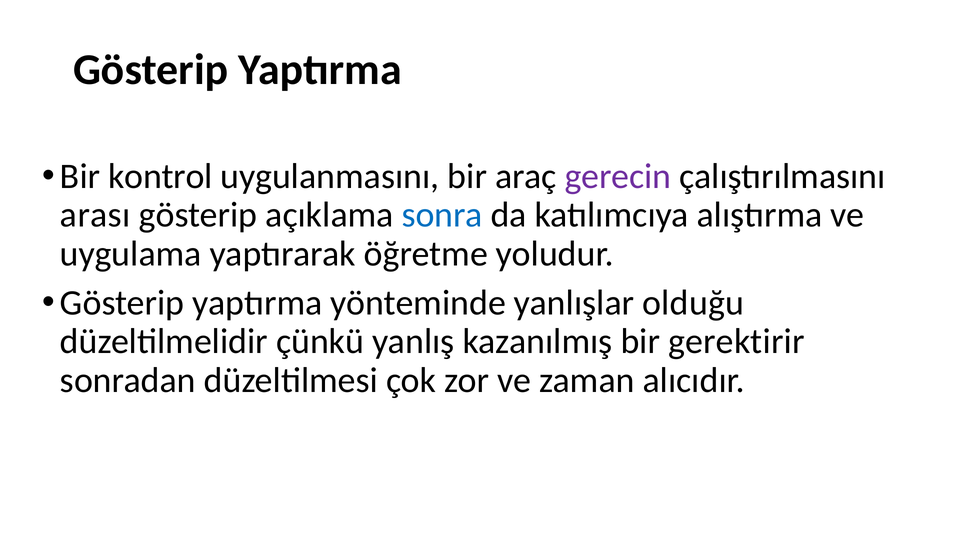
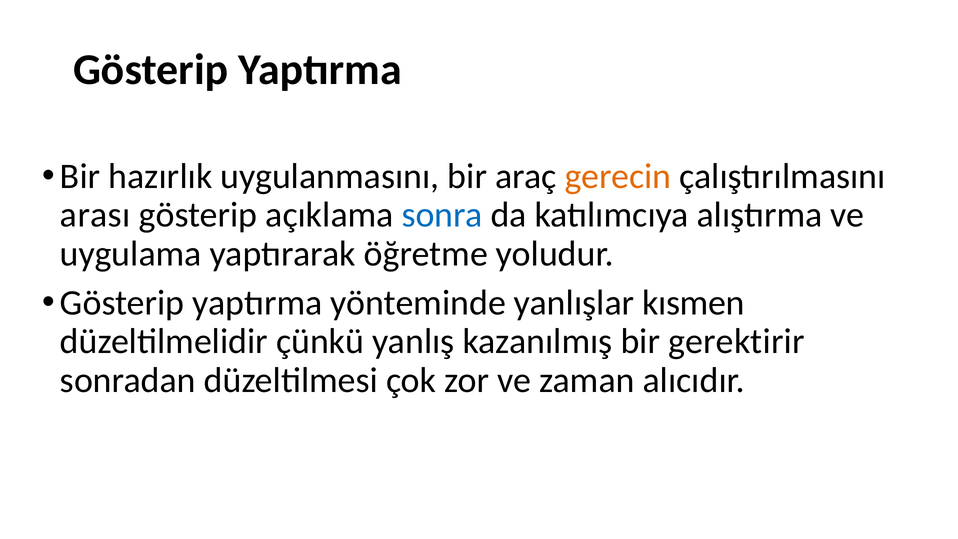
kontrol: kontrol -> hazırlık
gerecin colour: purple -> orange
olduğu: olduğu -> kısmen
